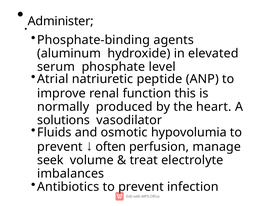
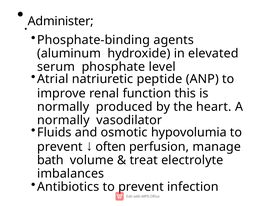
solutions at (64, 120): solutions -> normally
seek: seek -> bath
